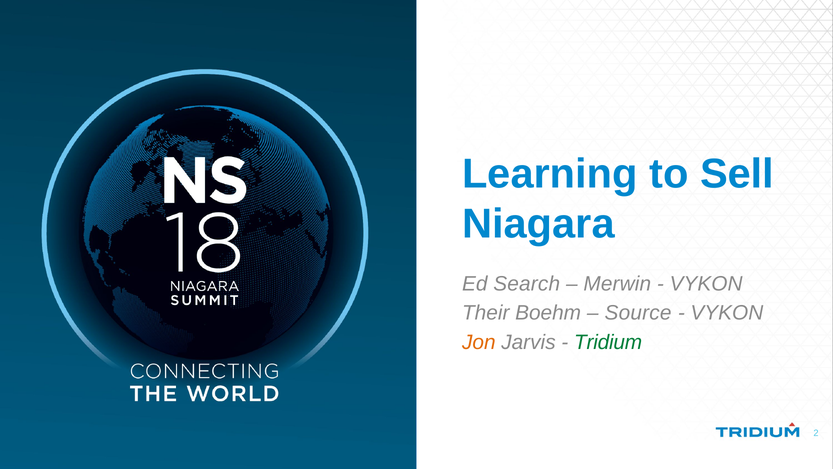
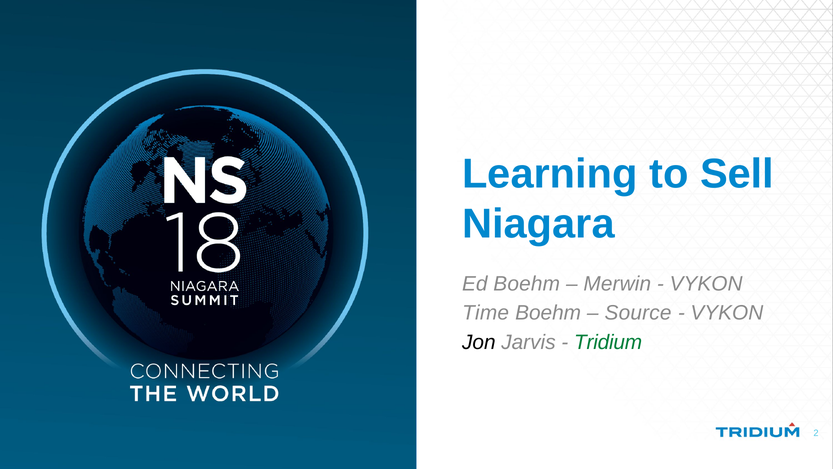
Ed Search: Search -> Boehm
Their: Their -> Time
Jon colour: orange -> black
